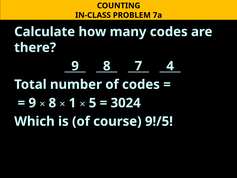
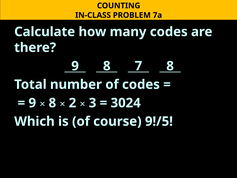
4 at (170, 66): 4 -> 8
1: 1 -> 2
5: 5 -> 3
